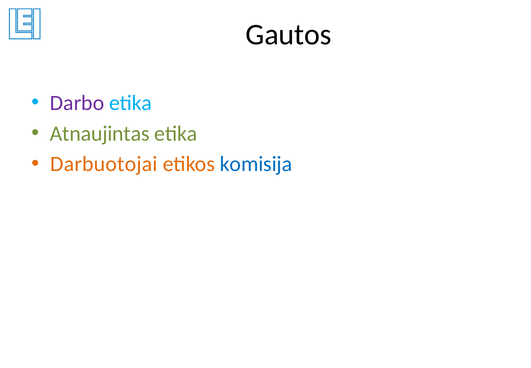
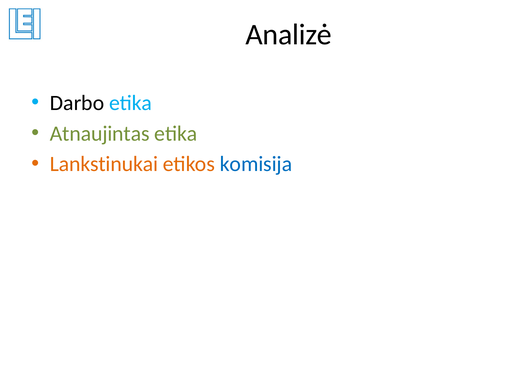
Gautos: Gautos -> Analizė
Darbo colour: purple -> black
Darbuotojai: Darbuotojai -> Lankstinukai
